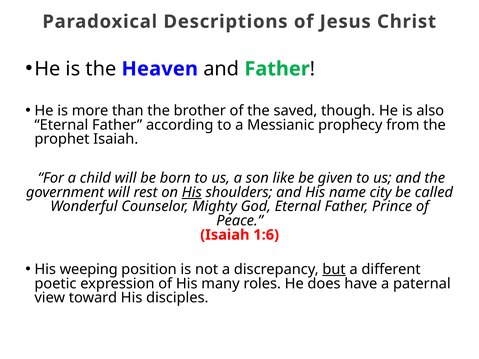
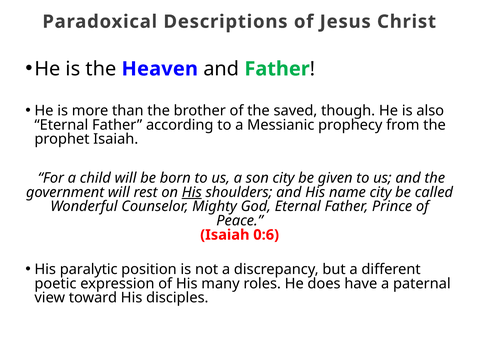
son like: like -> city
1:6: 1:6 -> 0:6
weeping: weeping -> paralytic
but underline: present -> none
